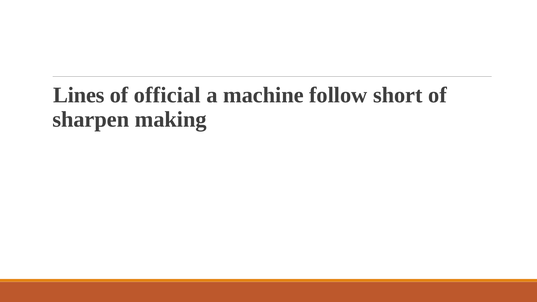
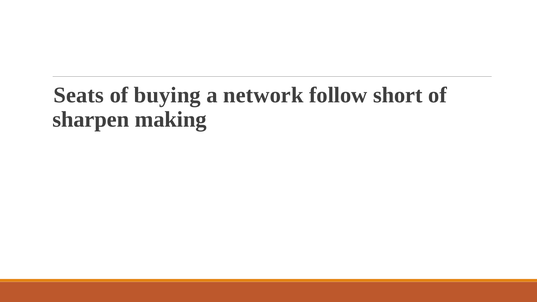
Lines: Lines -> Seats
official: official -> buying
machine: machine -> network
